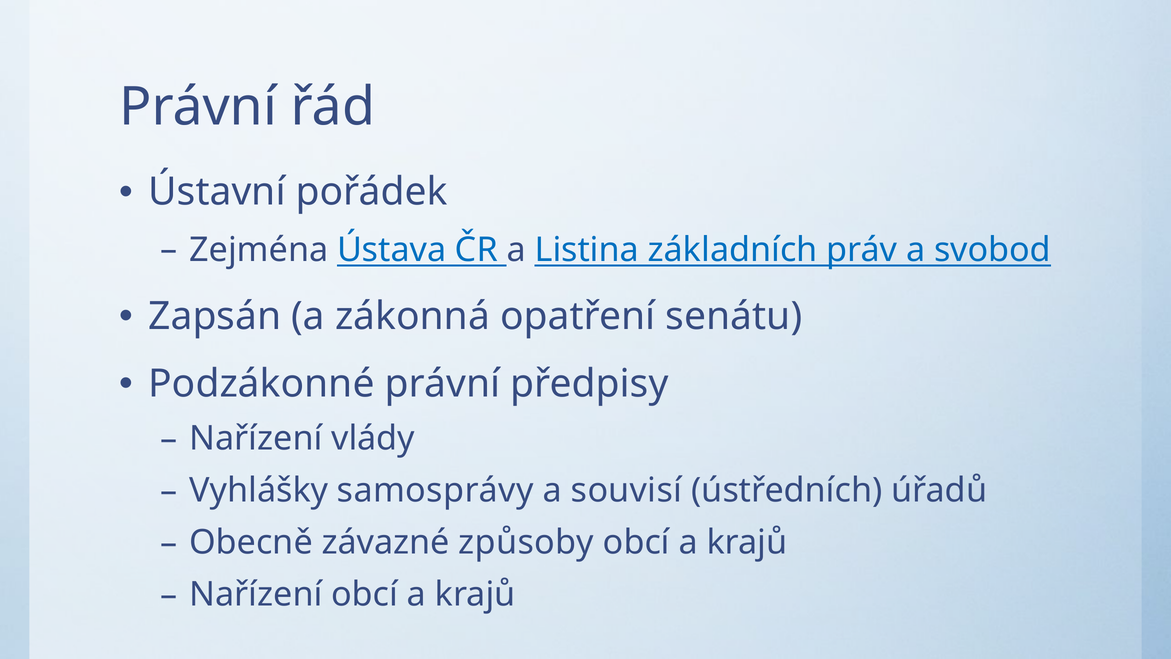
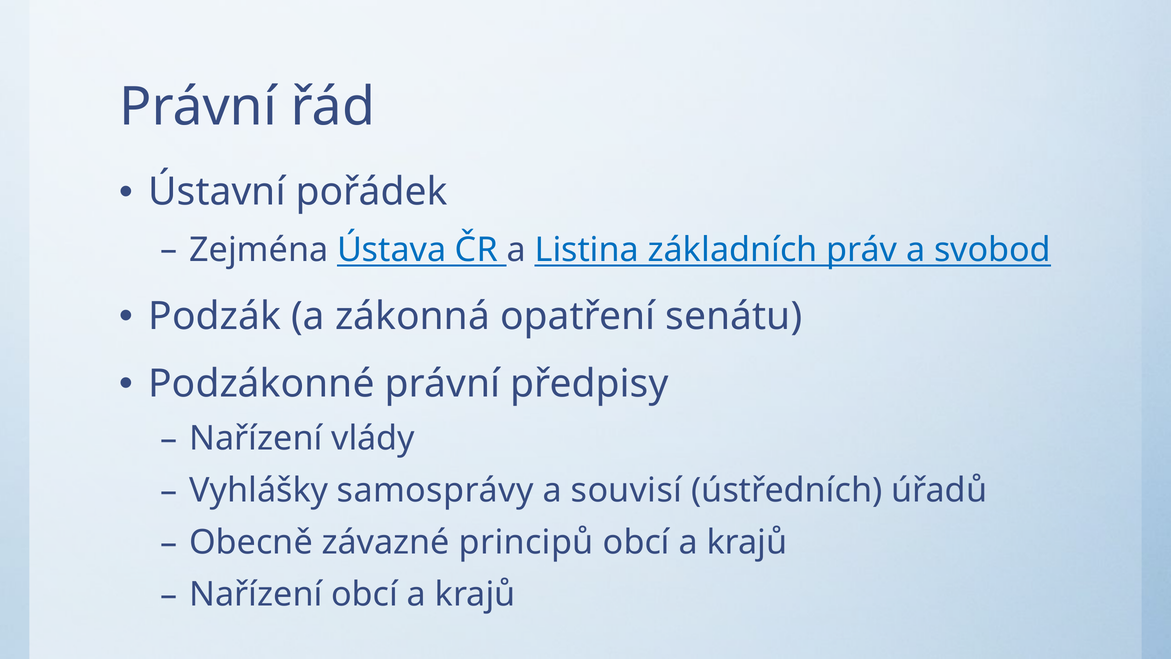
Zapsán: Zapsán -> Podzák
způsoby: způsoby -> principů
